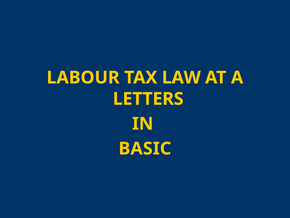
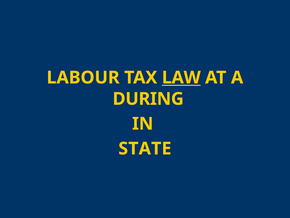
LAW underline: none -> present
LETTERS: LETTERS -> DURING
BASIC: BASIC -> STATE
